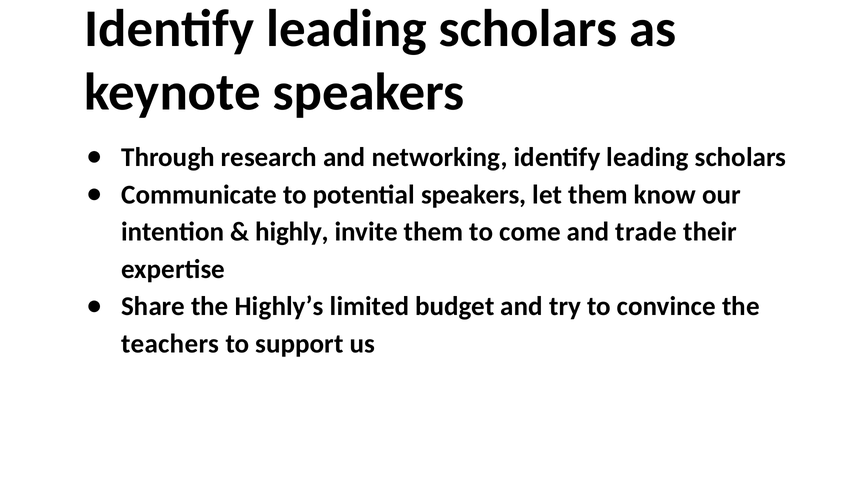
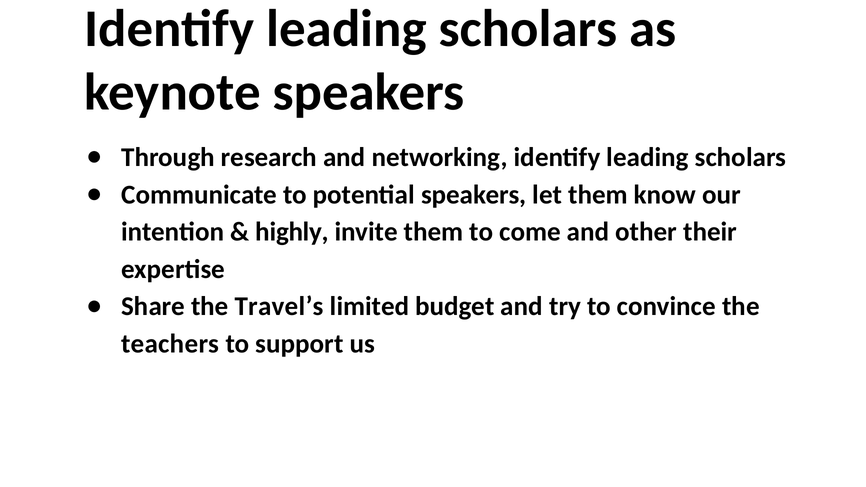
trade: trade -> other
Highly’s: Highly’s -> Travel’s
